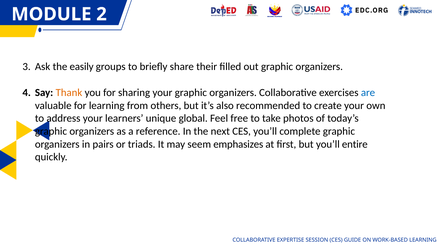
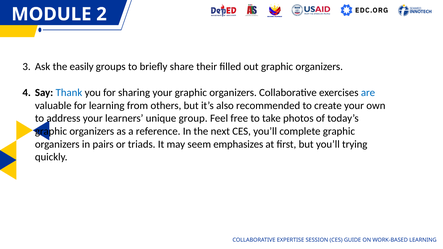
Thank colour: orange -> blue
global: global -> group
entire: entire -> trying
